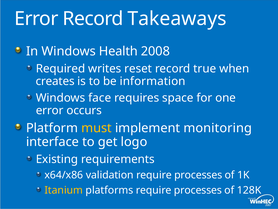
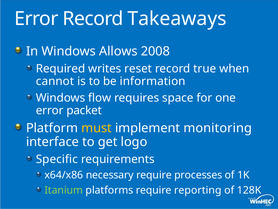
Health: Health -> Allows
creates: creates -> cannot
face: face -> flow
occurs: occurs -> packet
Existing: Existing -> Specific
validation: validation -> necessary
Itanium colour: yellow -> light green
platforms require processes: processes -> reporting
